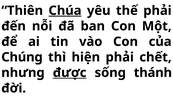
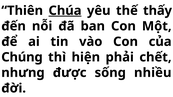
thế phải: phải -> thấy
được underline: present -> none
thánh: thánh -> nhiều
